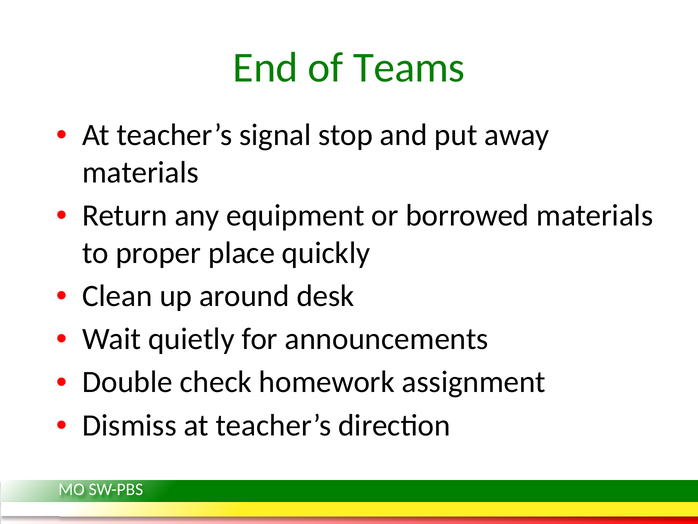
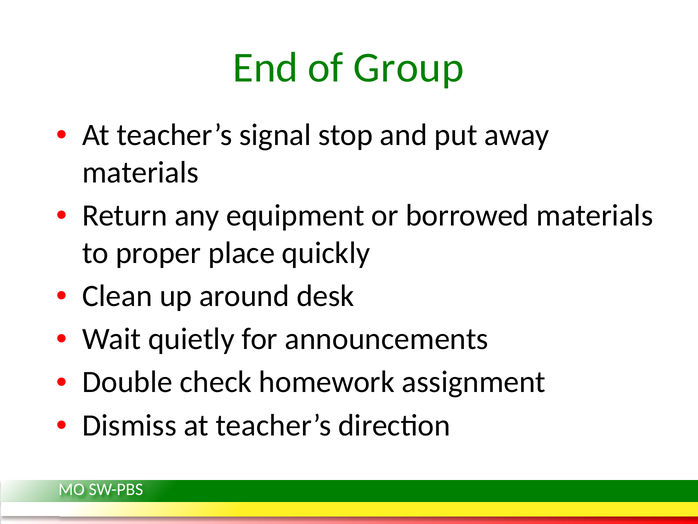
Teams: Teams -> Group
